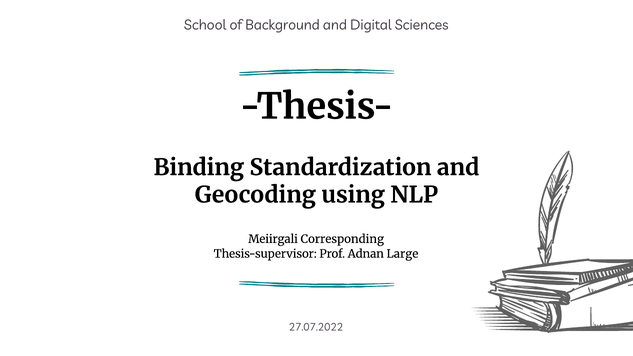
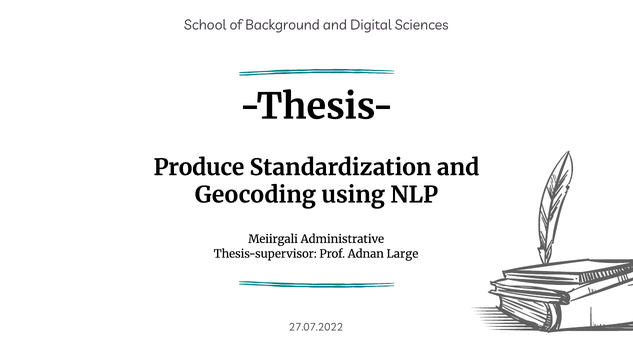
Binding: Binding -> Produce
Corresponding: Corresponding -> Administrative
